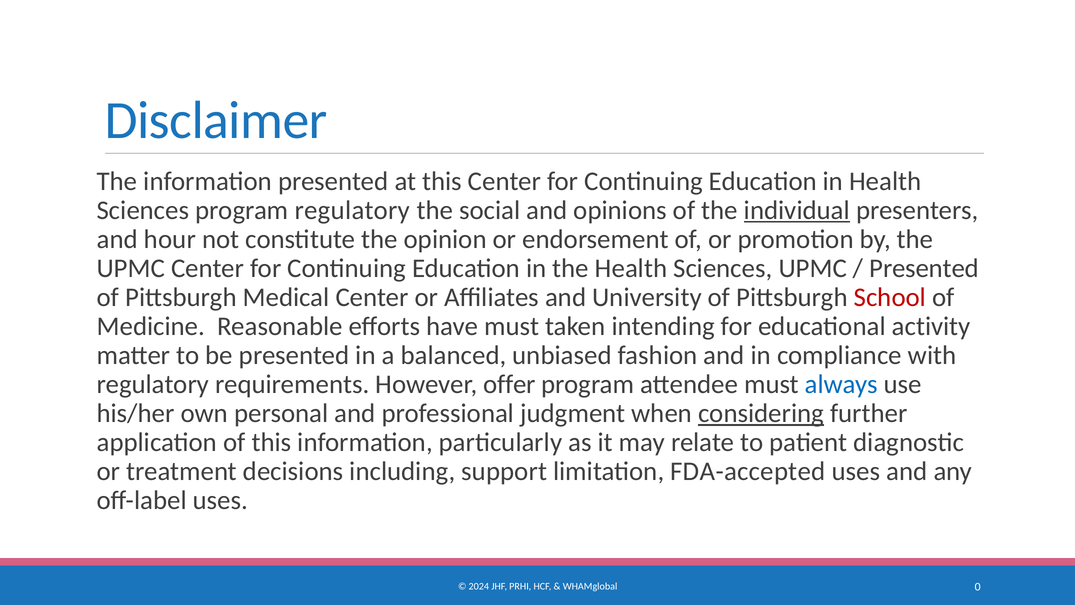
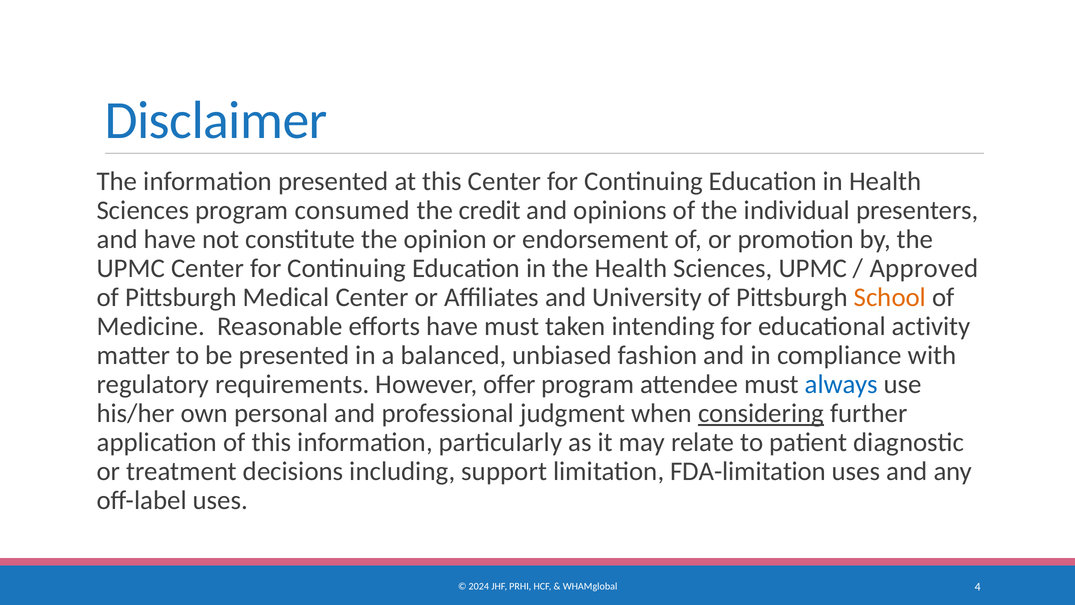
program regulatory: regulatory -> consumed
social: social -> credit
individual underline: present -> none
and hour: hour -> have
Presented at (924, 268): Presented -> Approved
School colour: red -> orange
FDA-accepted: FDA-accepted -> FDA-limitation
0: 0 -> 4
